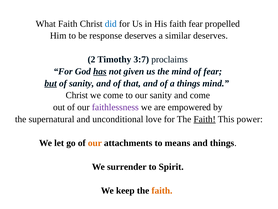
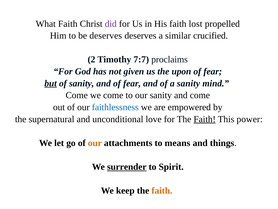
did colour: blue -> purple
faith fear: fear -> lost
be response: response -> deserves
similar deserves: deserves -> crucified
3:7: 3:7 -> 7:7
has underline: present -> none
the mind: mind -> upon
and of that: that -> fear
a things: things -> sanity
Christ at (77, 95): Christ -> Come
faithlessness colour: purple -> blue
surrender underline: none -> present
